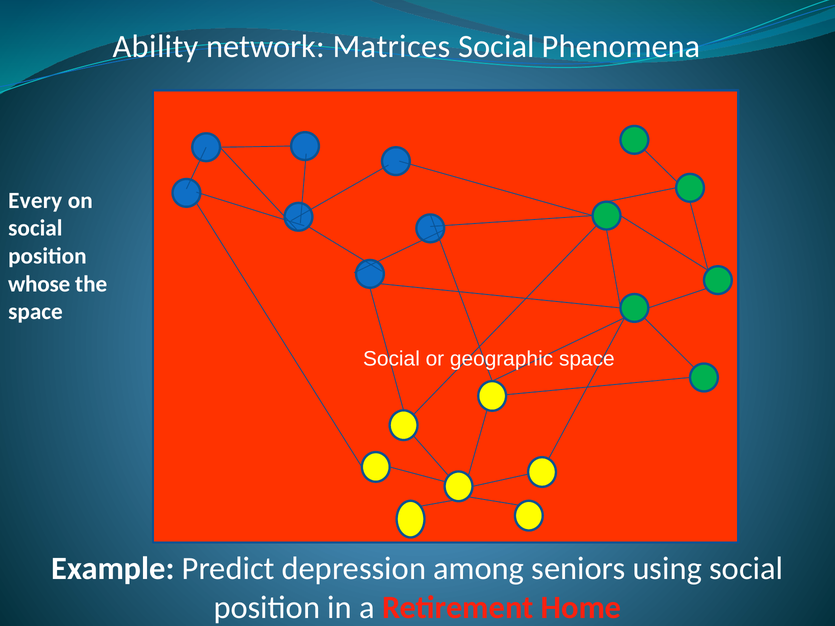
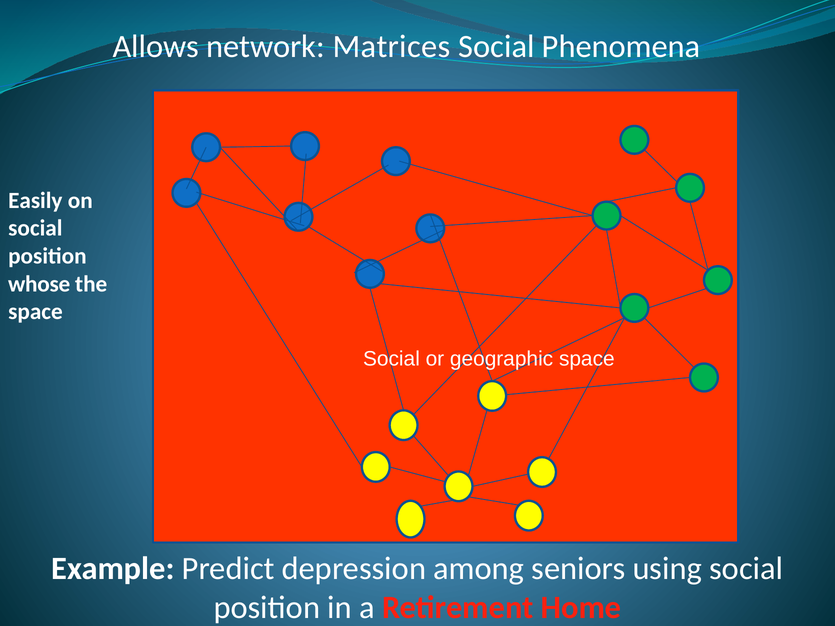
Ability: Ability -> Allows
Every: Every -> Easily
